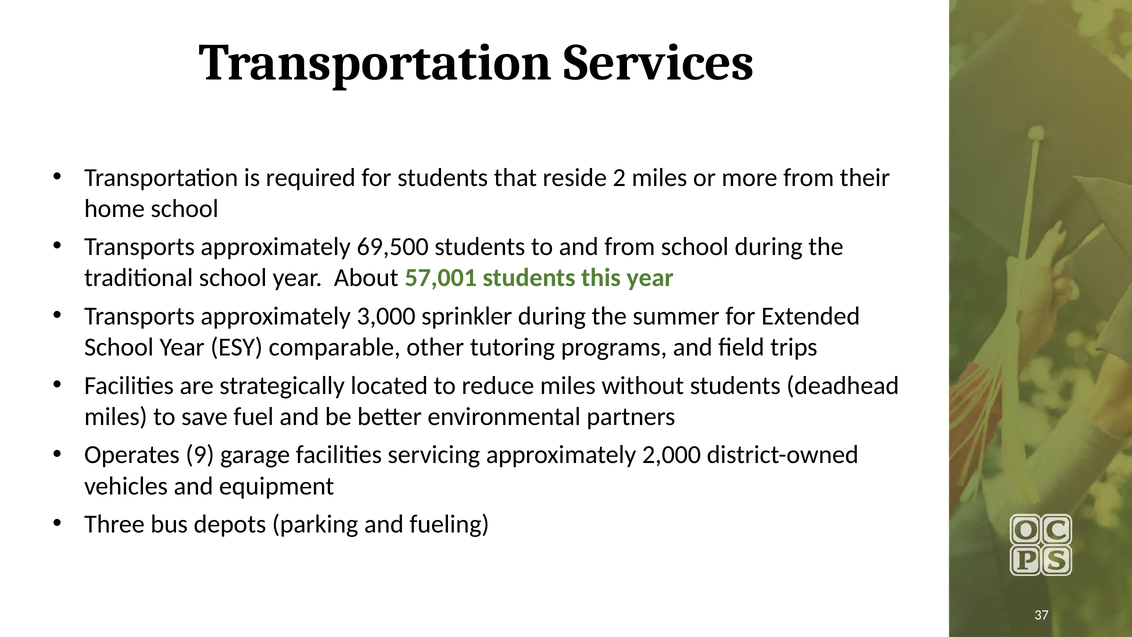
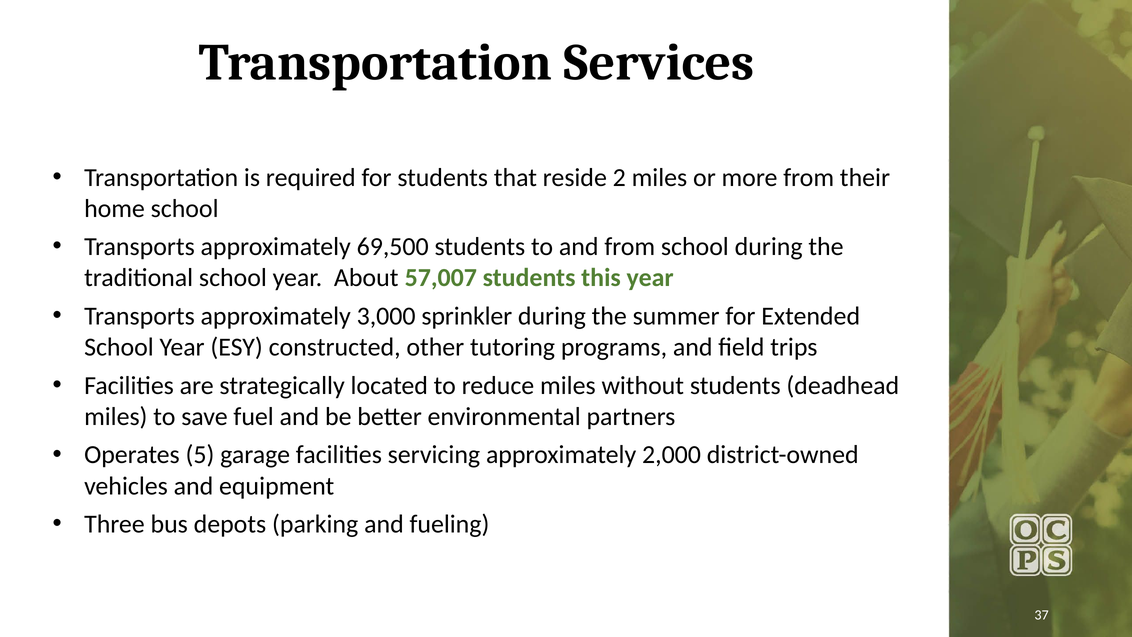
57,001: 57,001 -> 57,007
comparable: comparable -> constructed
9: 9 -> 5
